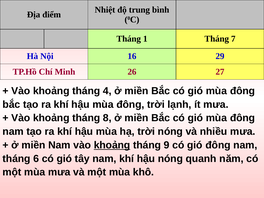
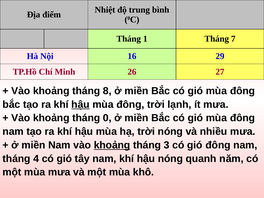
4: 4 -> 8
hậu at (81, 104) underline: none -> present
8: 8 -> 0
9: 9 -> 3
6: 6 -> 4
